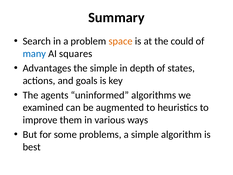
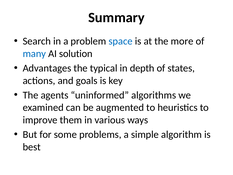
space colour: orange -> blue
could: could -> more
squares: squares -> solution
the simple: simple -> typical
